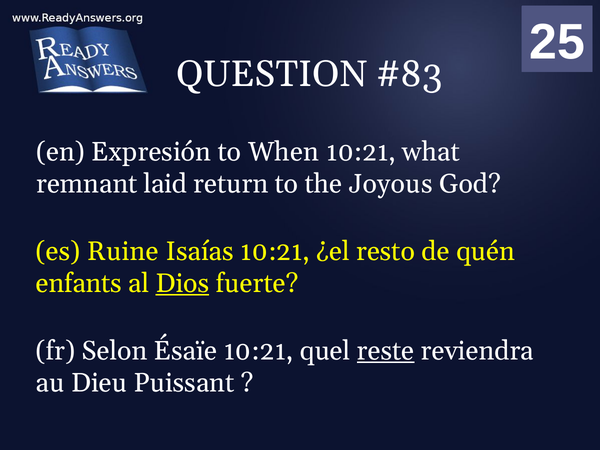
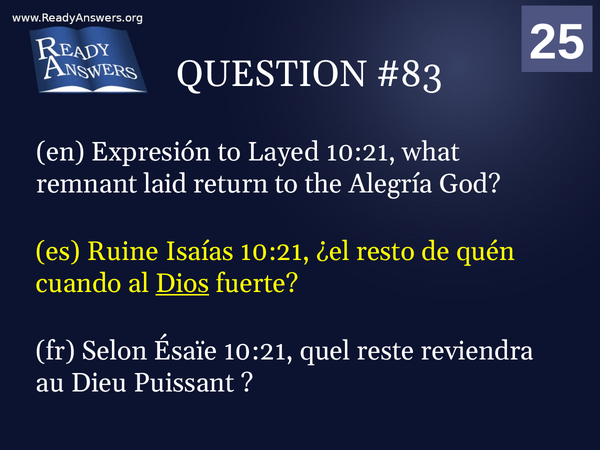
When: When -> Layed
Joyous: Joyous -> Alegría
enfants: enfants -> cuando
reste underline: present -> none
